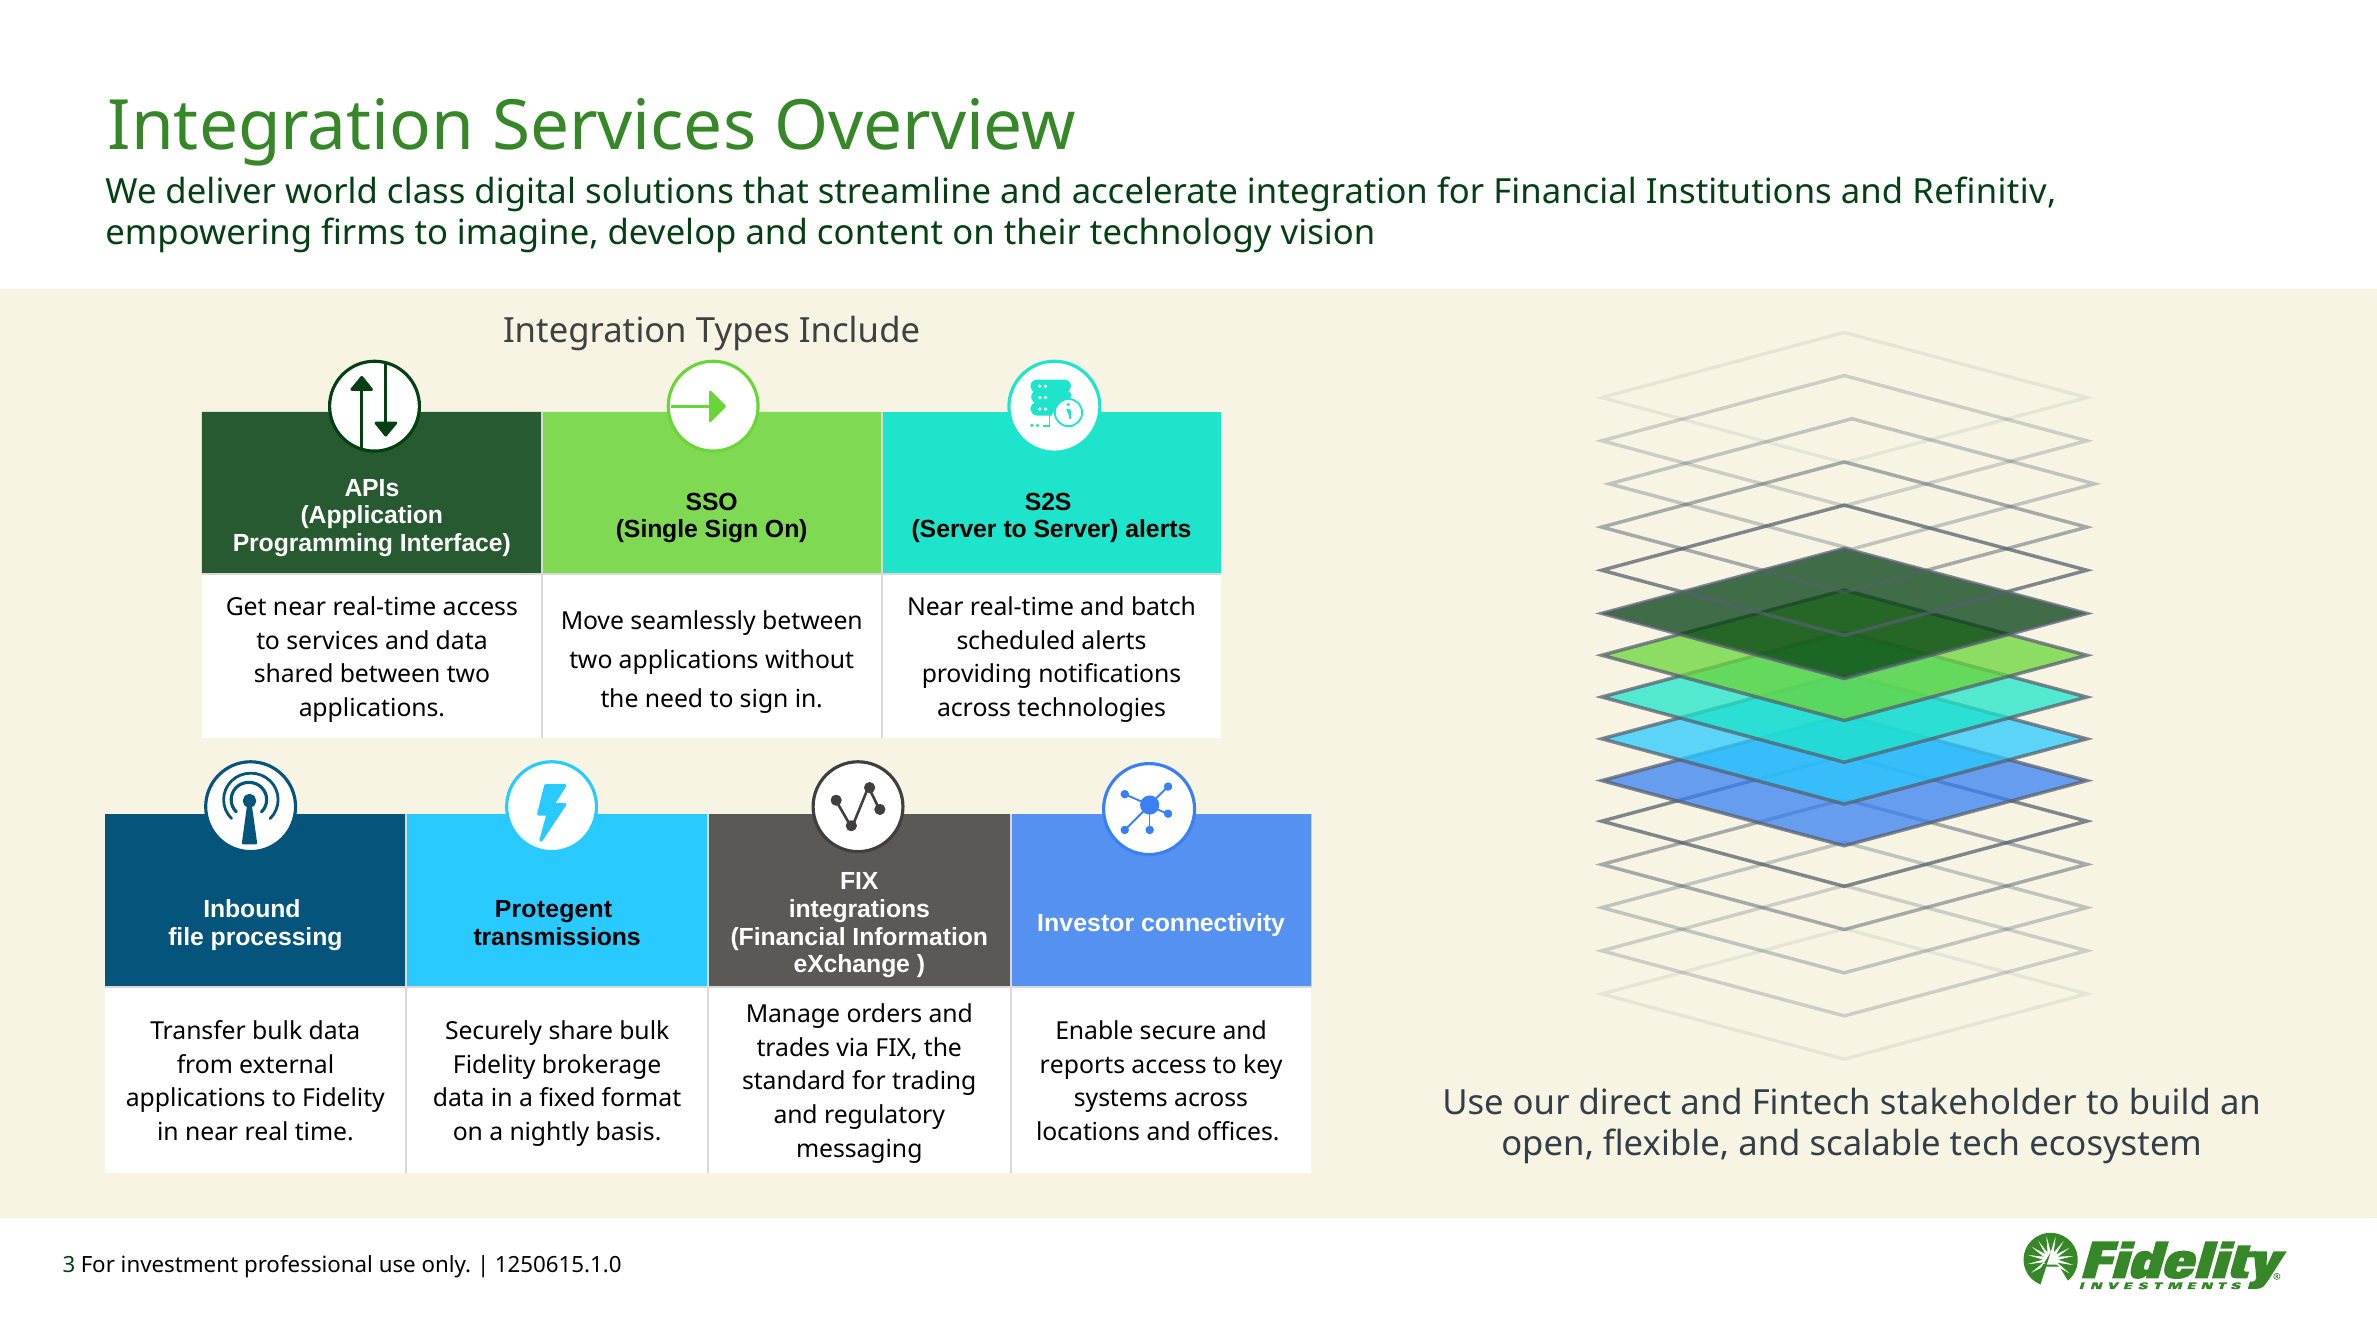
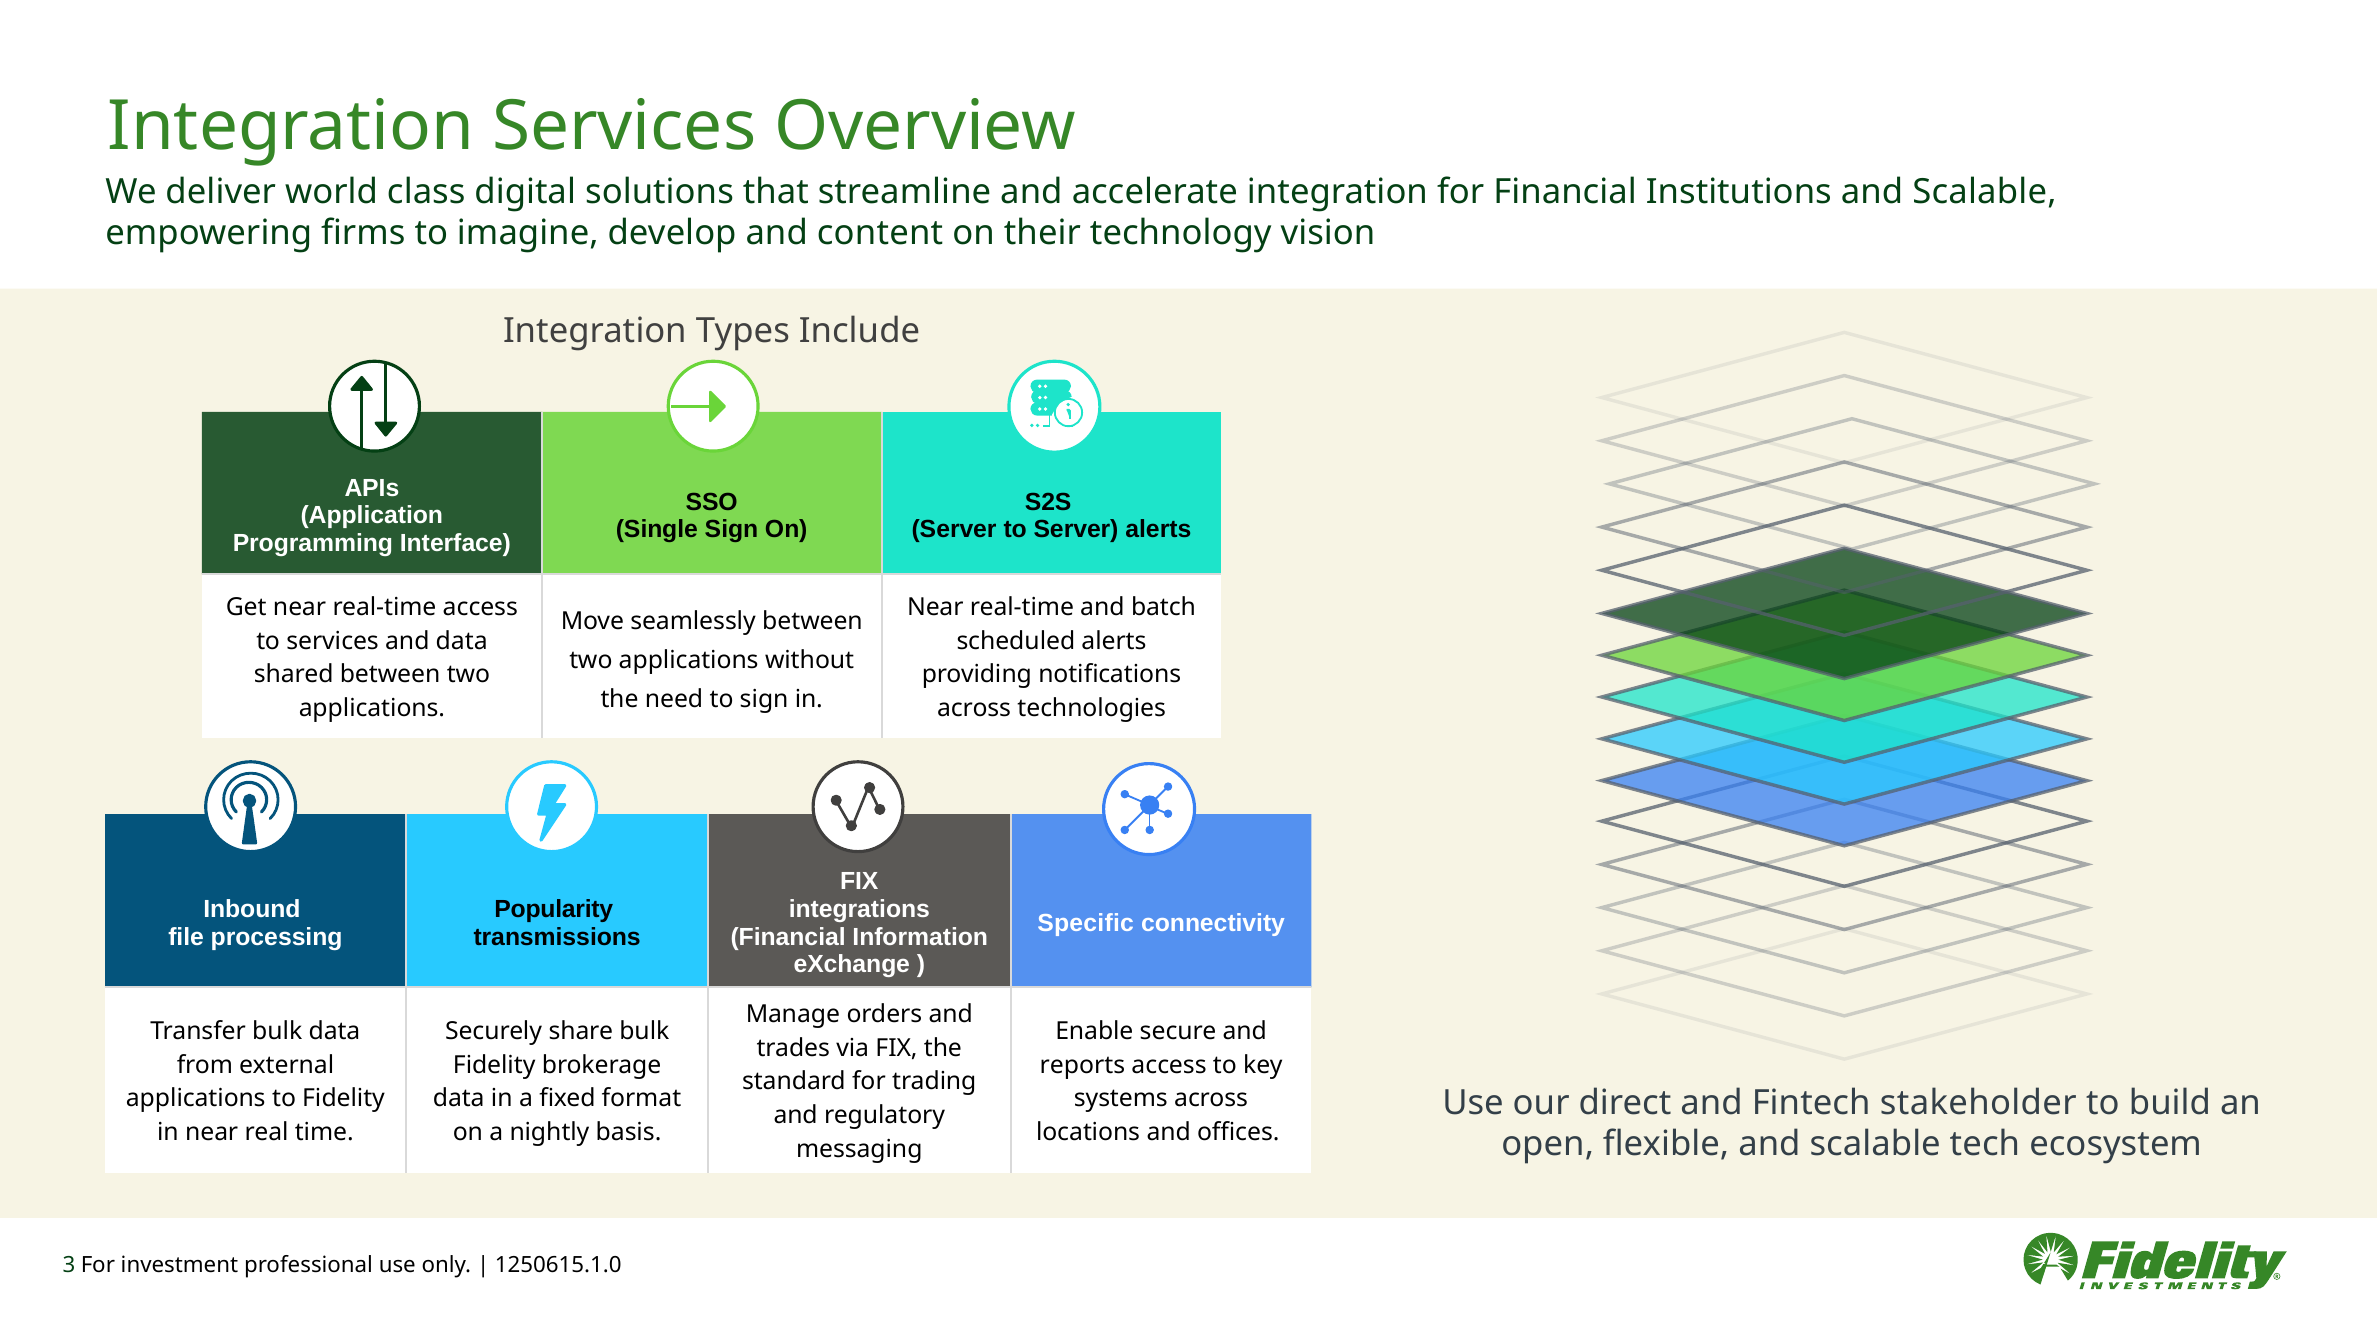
Institutions and Refinitiv: Refinitiv -> Scalable
Protegent: Protegent -> Popularity
Investor: Investor -> Specific
